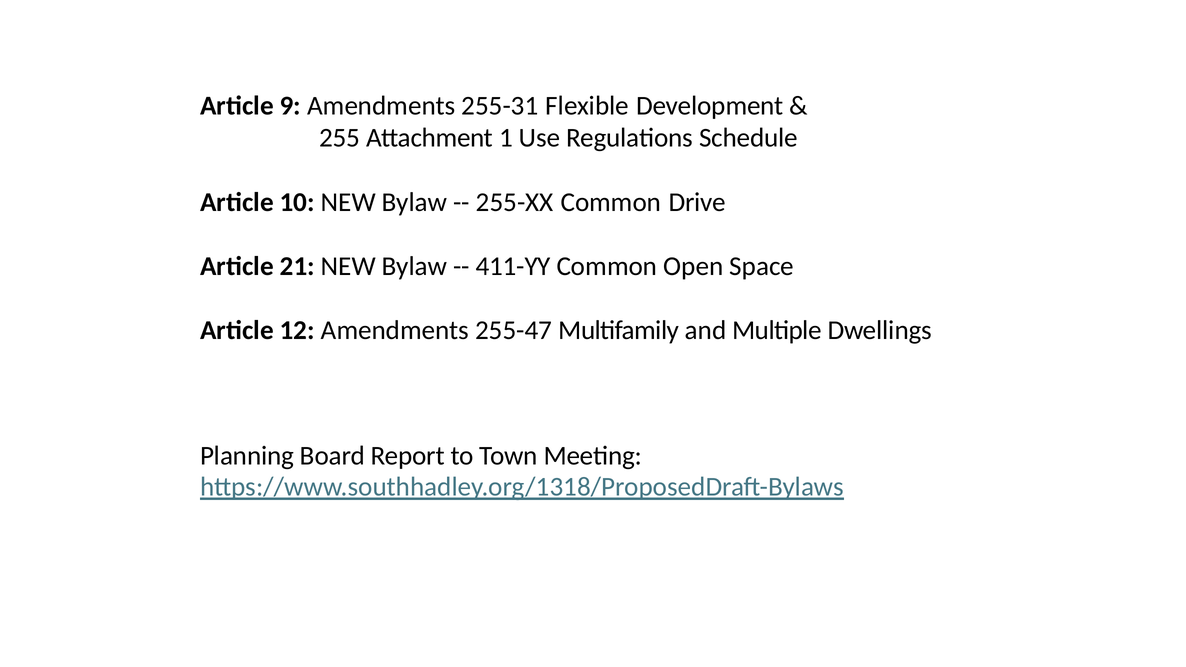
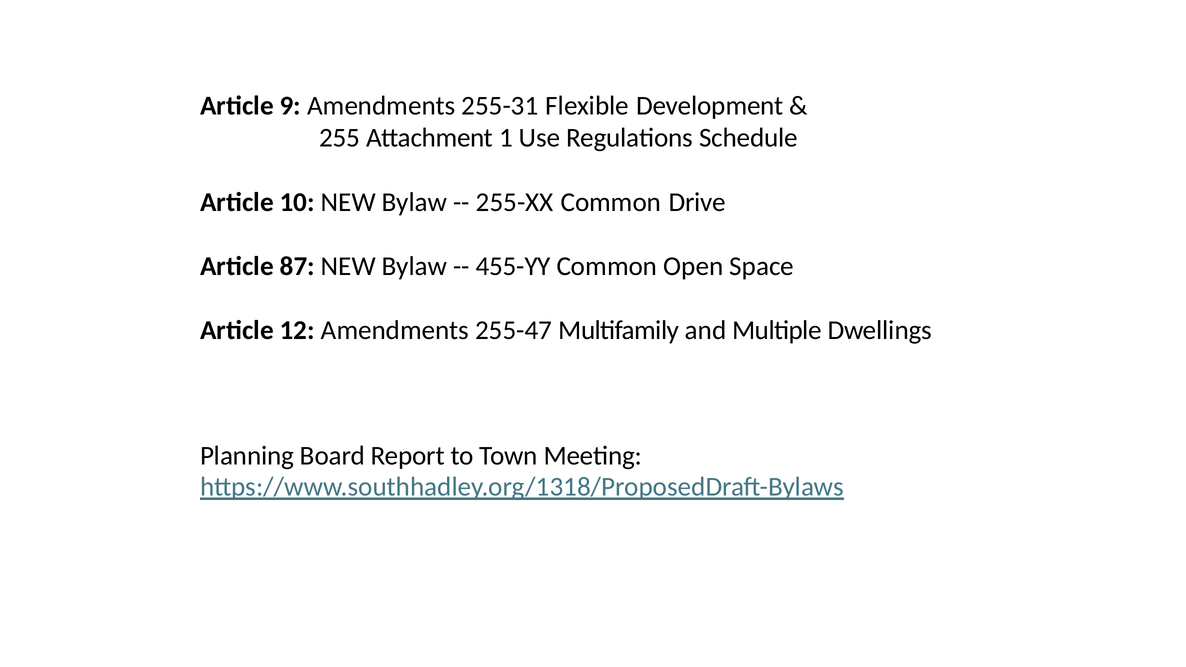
21: 21 -> 87
411-YY: 411-YY -> 455-YY
